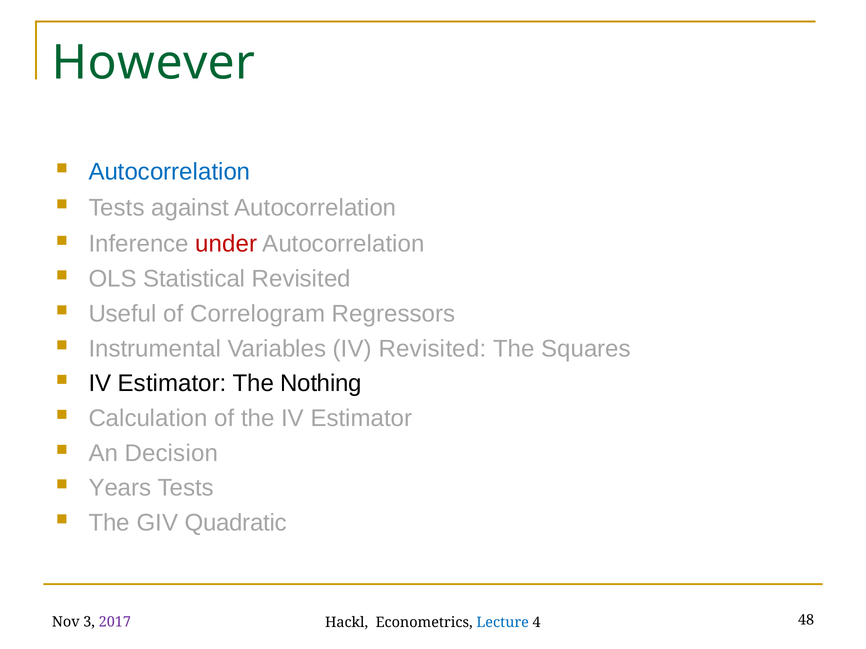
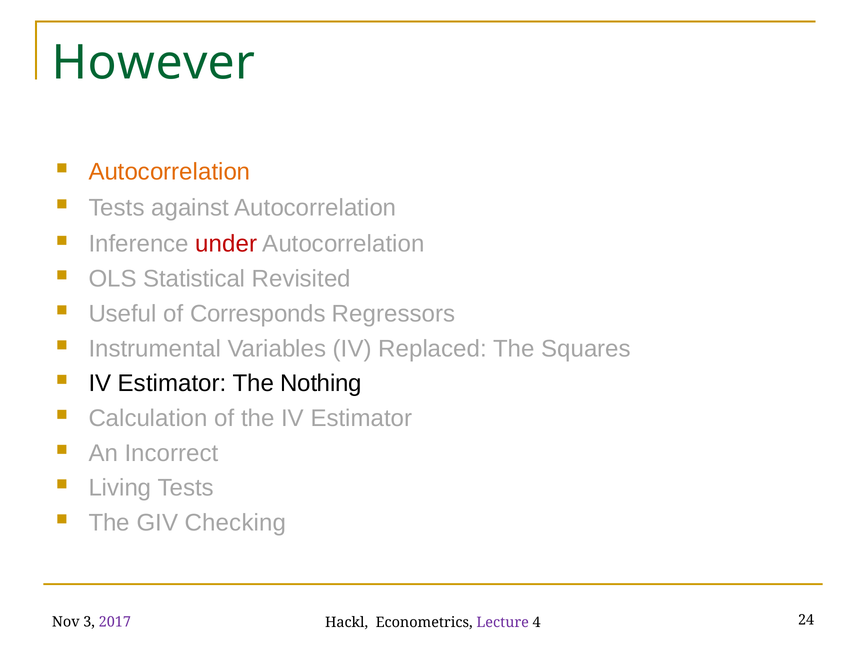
Autocorrelation at (169, 172) colour: blue -> orange
Correlogram: Correlogram -> Corresponds
IV Revisited: Revisited -> Replaced
Decision: Decision -> Incorrect
Years: Years -> Living
Quadratic: Quadratic -> Checking
Lecture colour: blue -> purple
48: 48 -> 24
